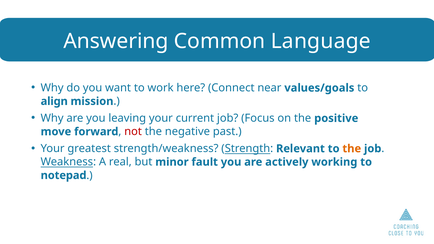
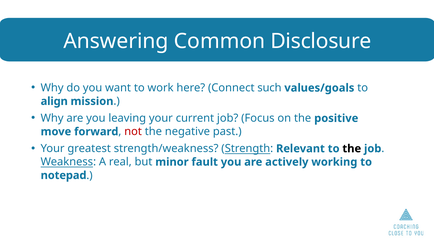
Language: Language -> Disclosure
near: near -> such
the at (352, 149) colour: orange -> black
